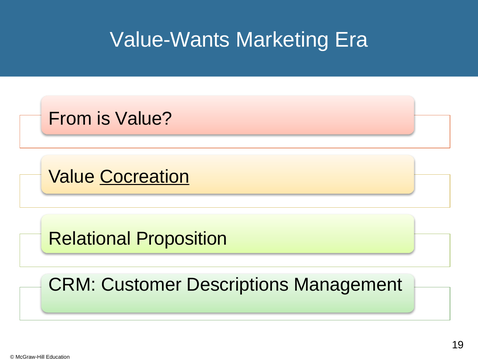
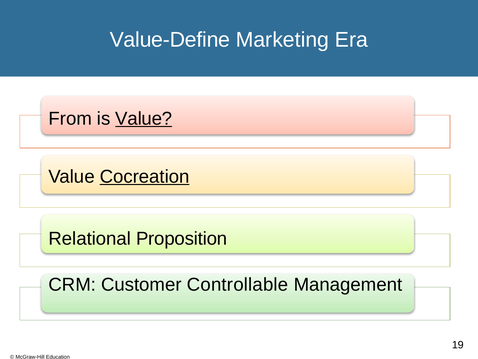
Value-Wants: Value-Wants -> Value-Define
Value at (144, 118) underline: none -> present
Descriptions: Descriptions -> Controllable
